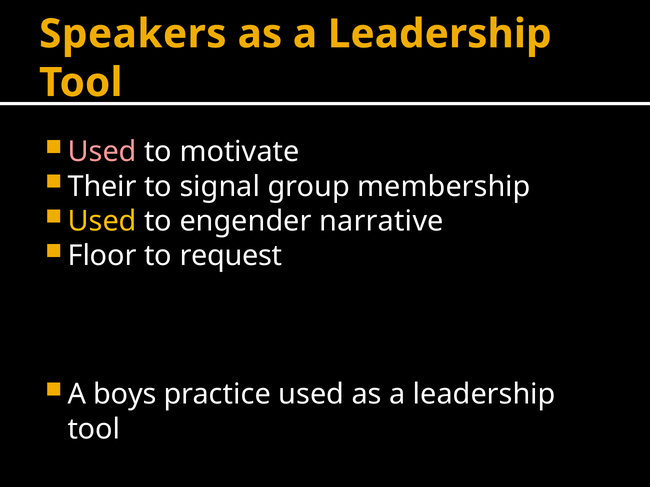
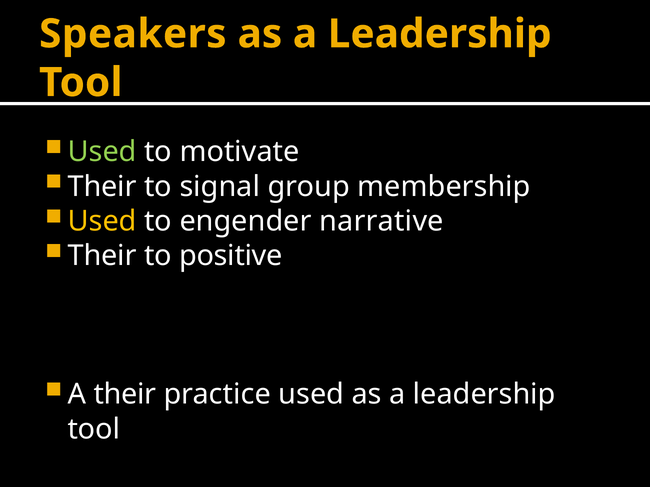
Used at (102, 152) colour: pink -> light green
Floor at (102, 256): Floor -> Their
request: request -> positive
A boys: boys -> their
